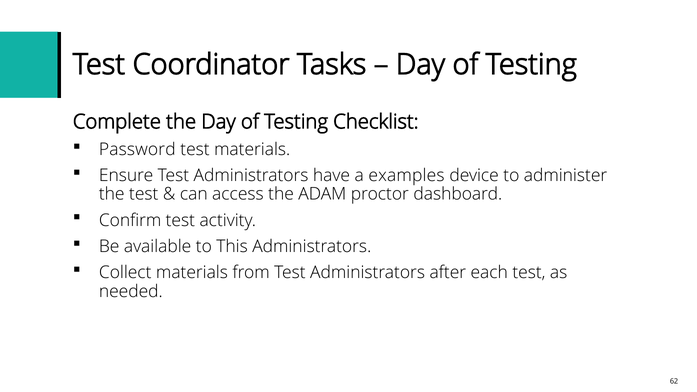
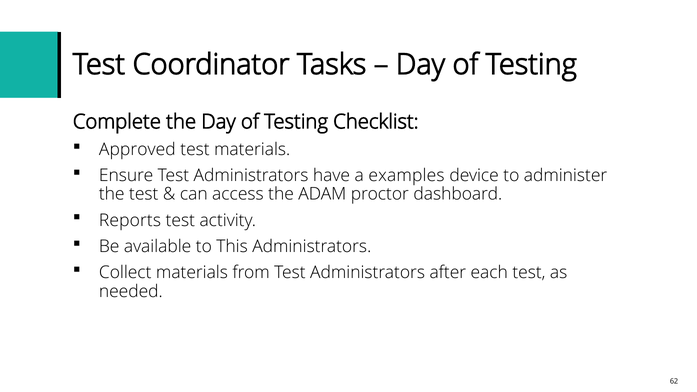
Password: Password -> Approved
Confirm: Confirm -> Reports
